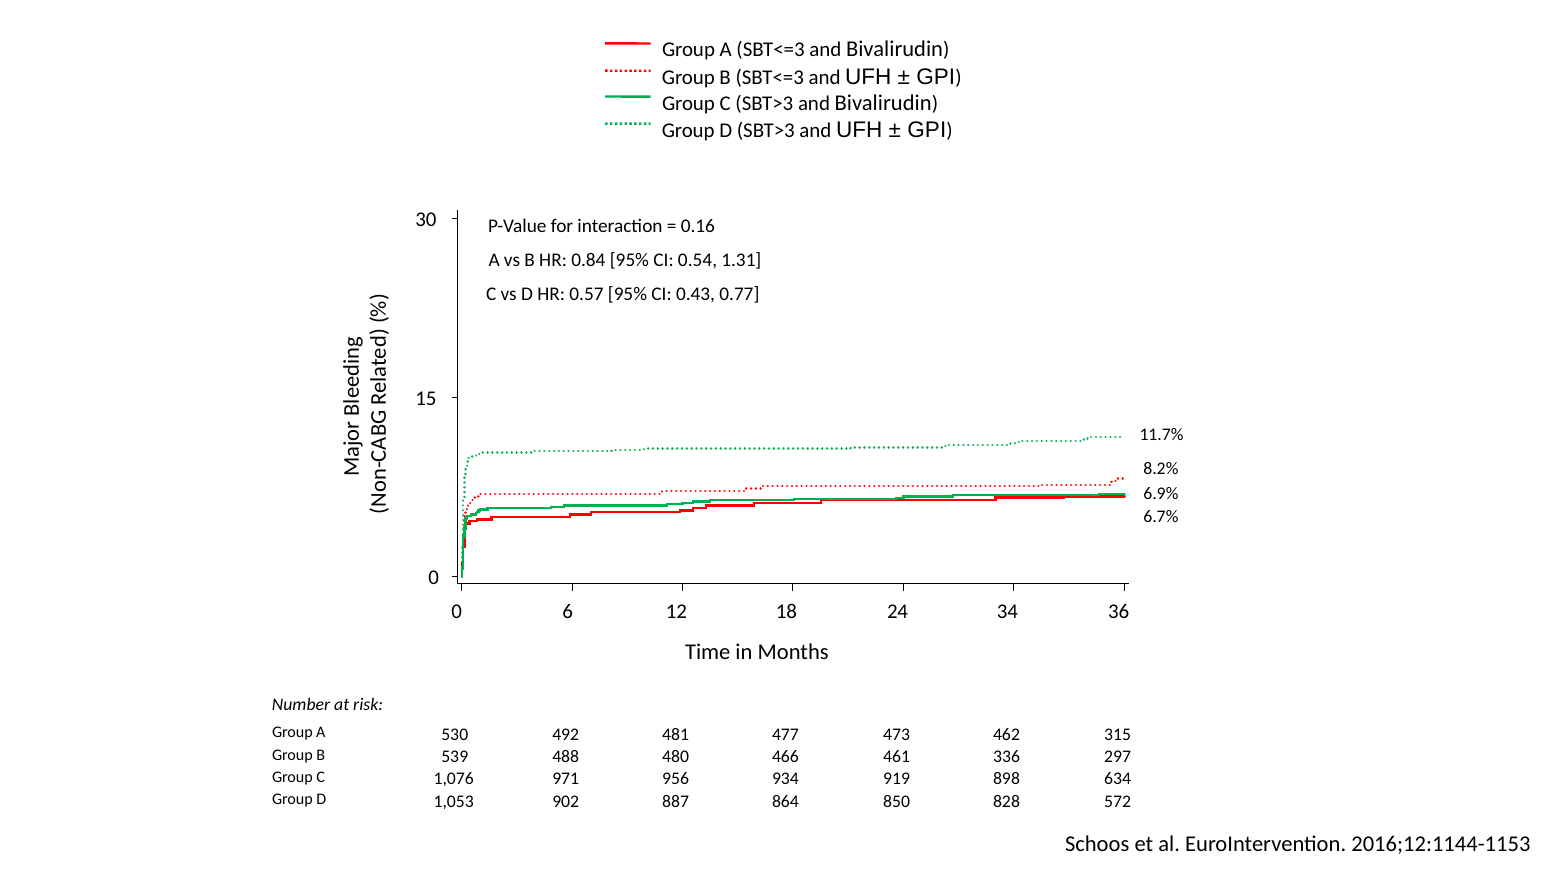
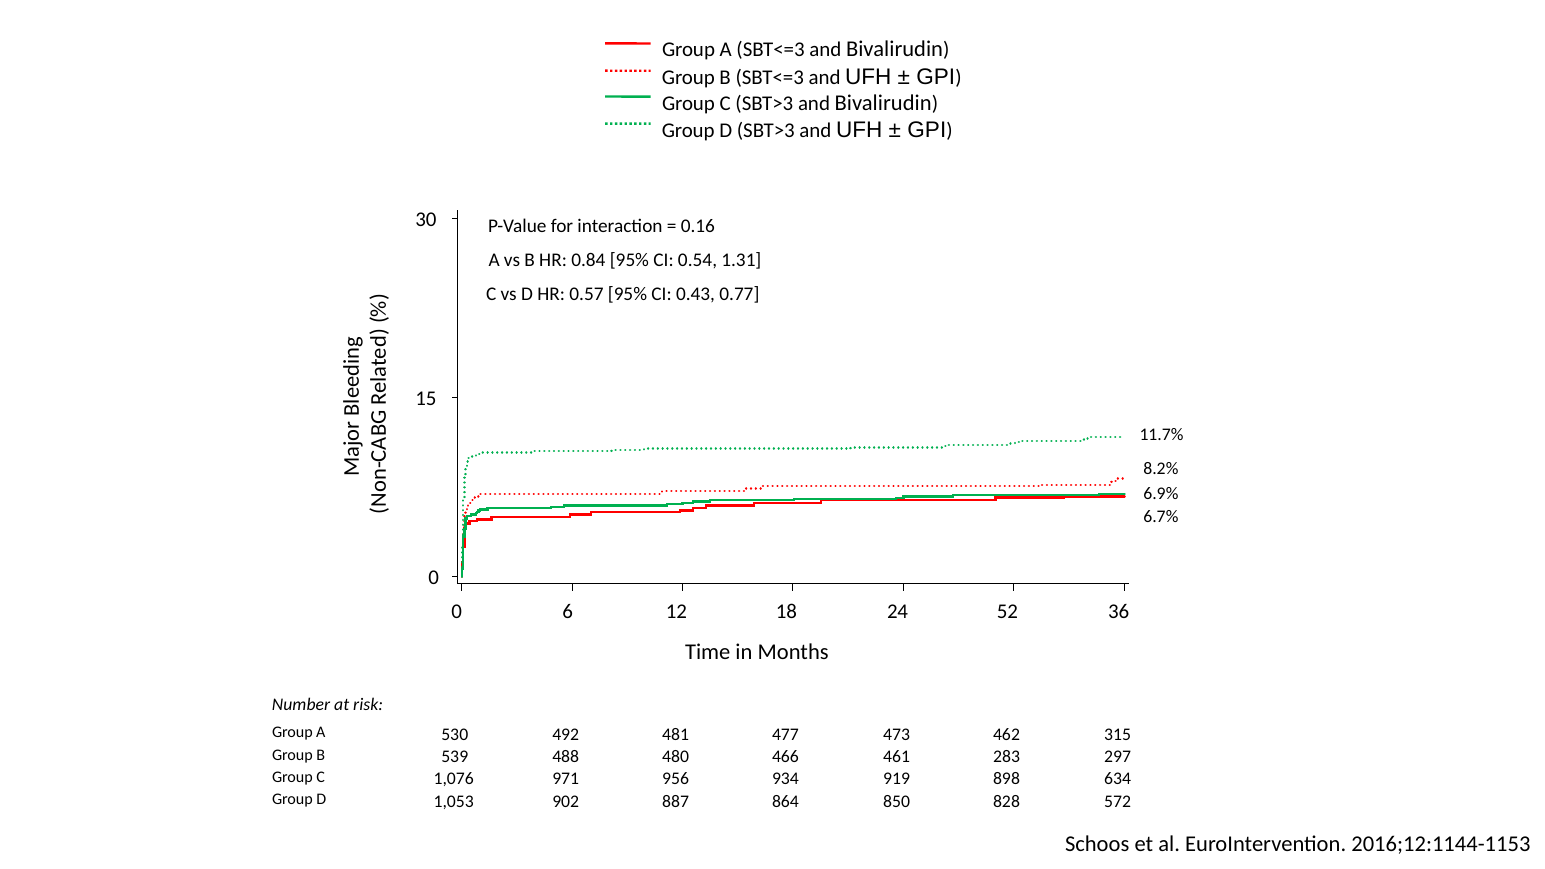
34: 34 -> 52
336: 336 -> 283
